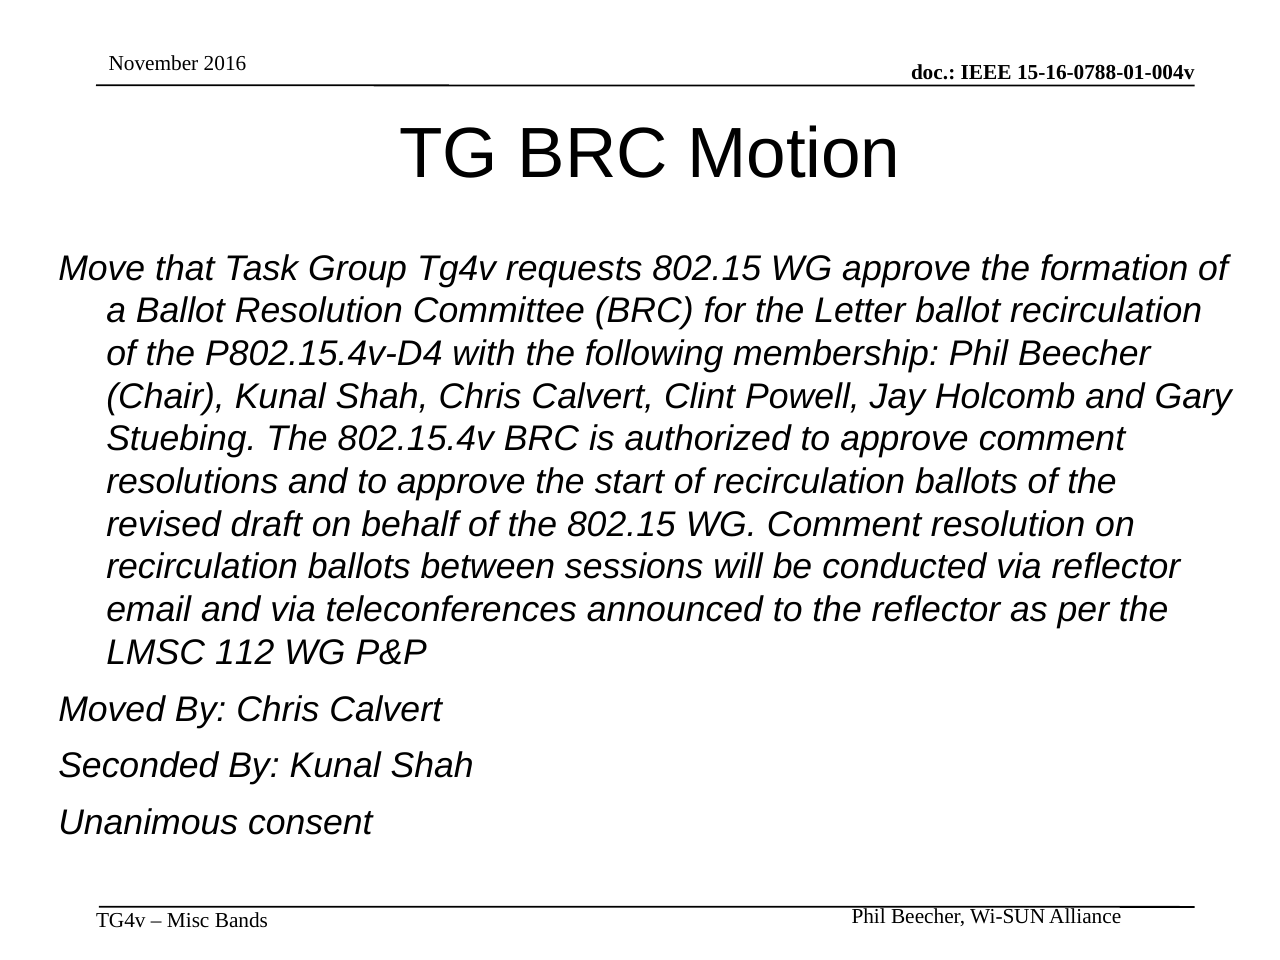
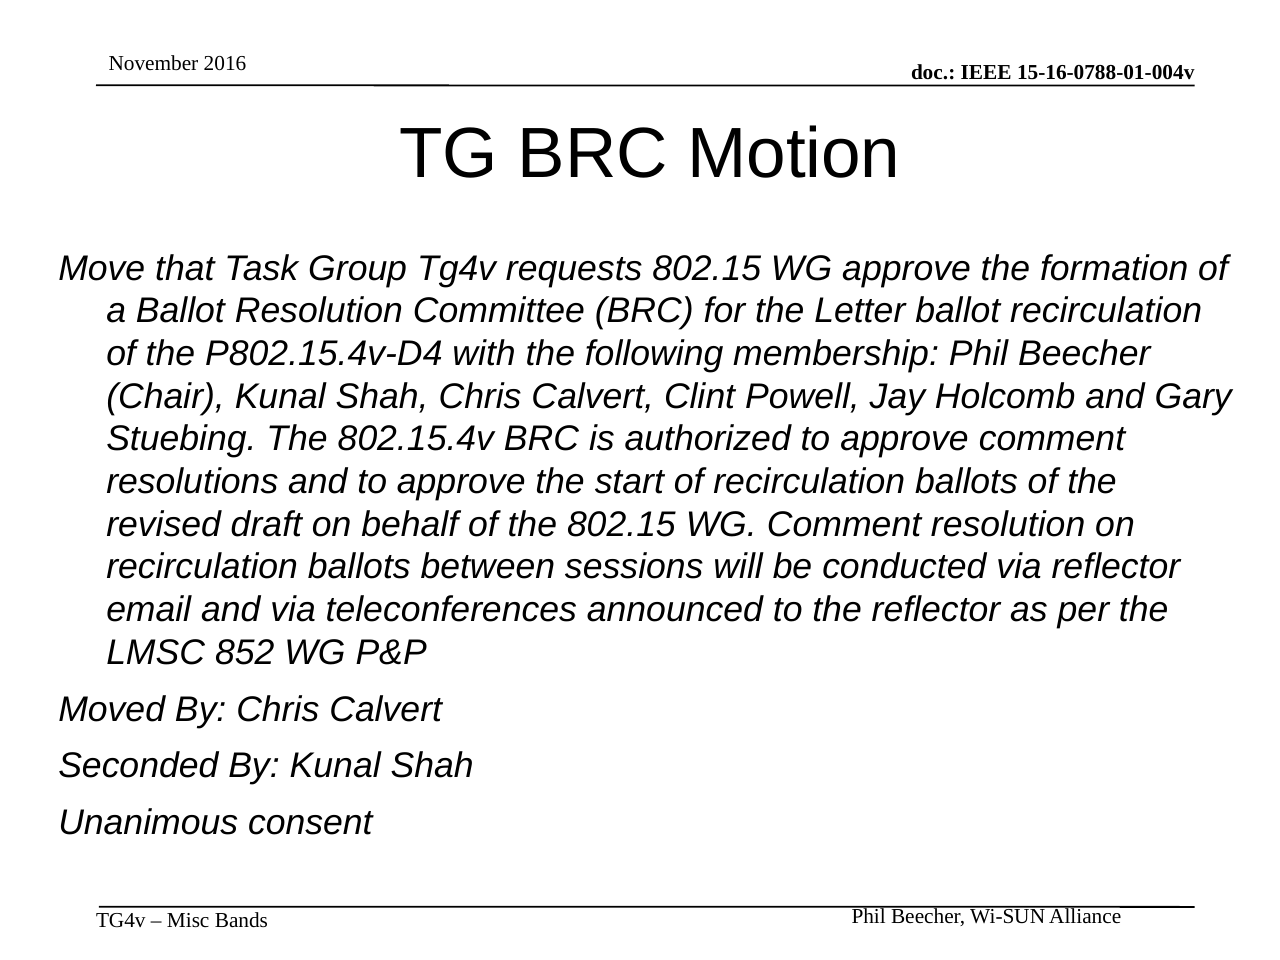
112: 112 -> 852
